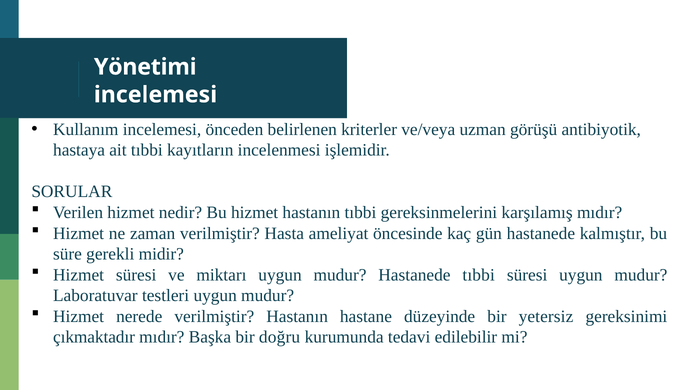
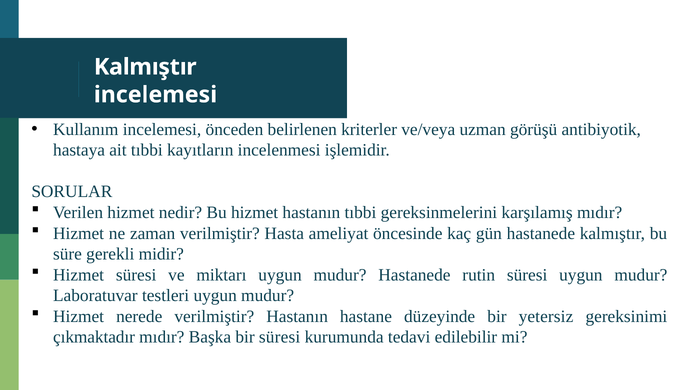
Yönetimi at (145, 67): Yönetimi -> Kalmıştır
Hastanede tıbbi: tıbbi -> rutin
bir doğru: doğru -> süresi
